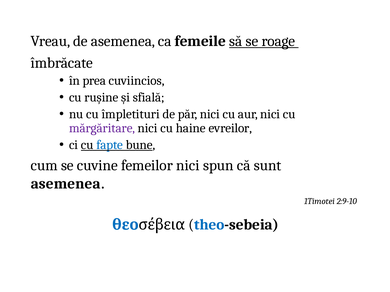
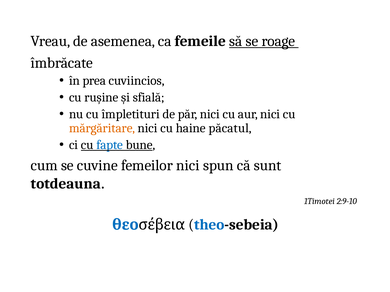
mărgăritare colour: purple -> orange
evreilor: evreilor -> păcatul
asemenea at (66, 184): asemenea -> totdeauna
